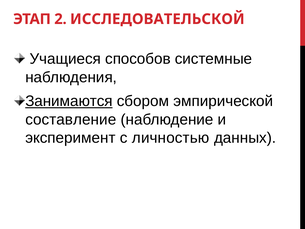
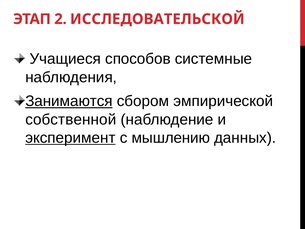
составление: составление -> собственной
эксперимент underline: none -> present
личностью: личностью -> мышлению
